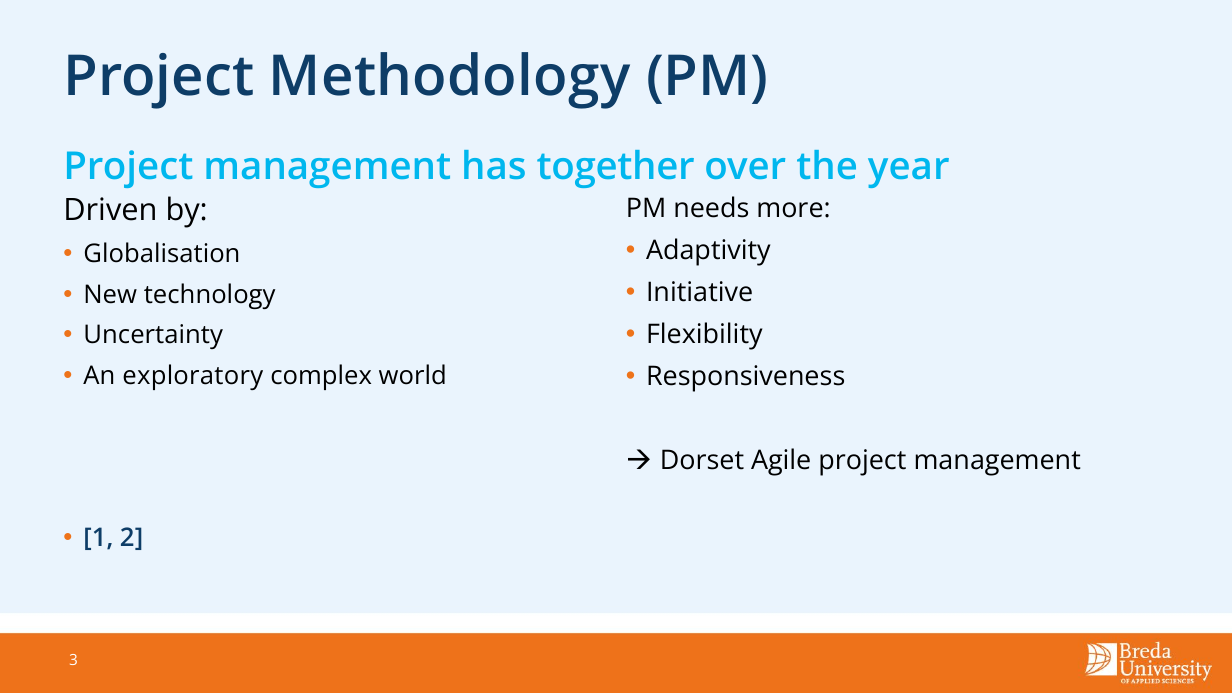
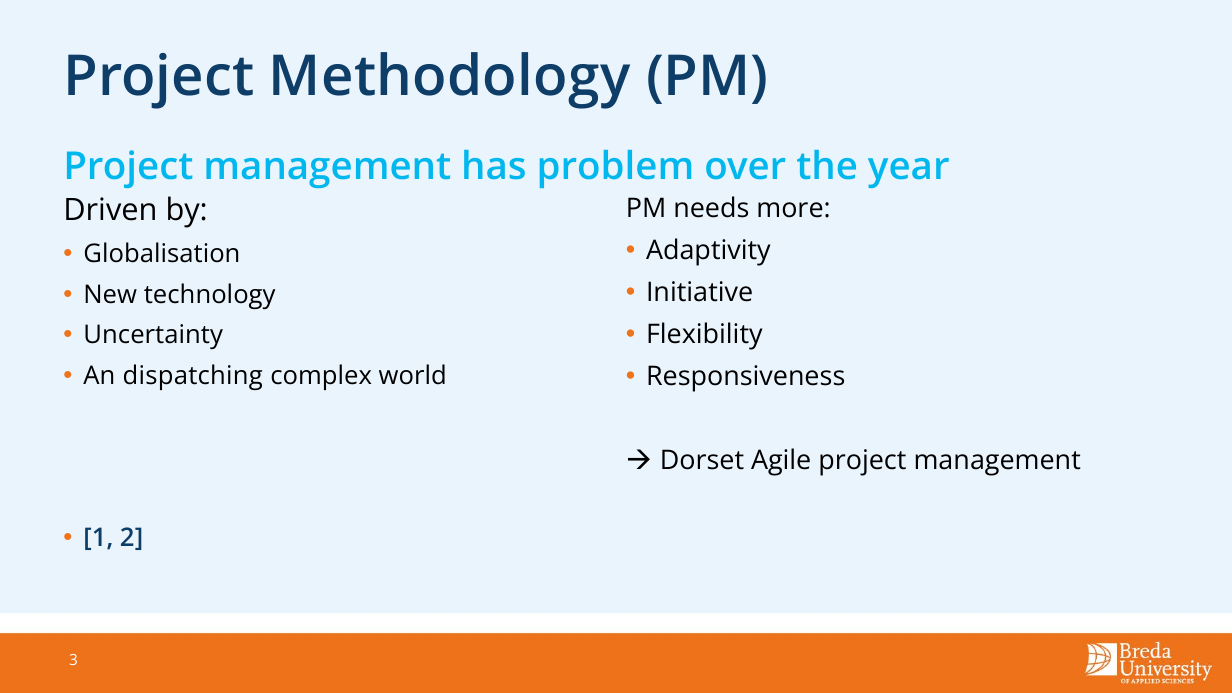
together: together -> problem
exploratory: exploratory -> dispatching
